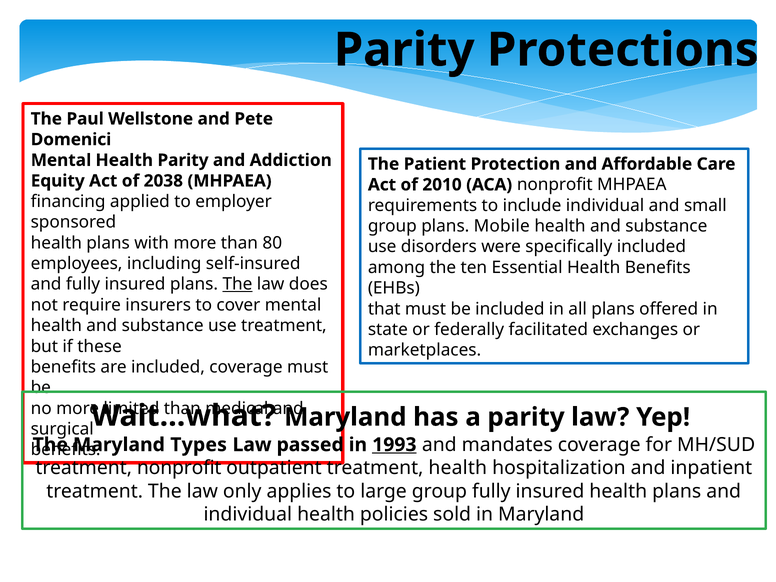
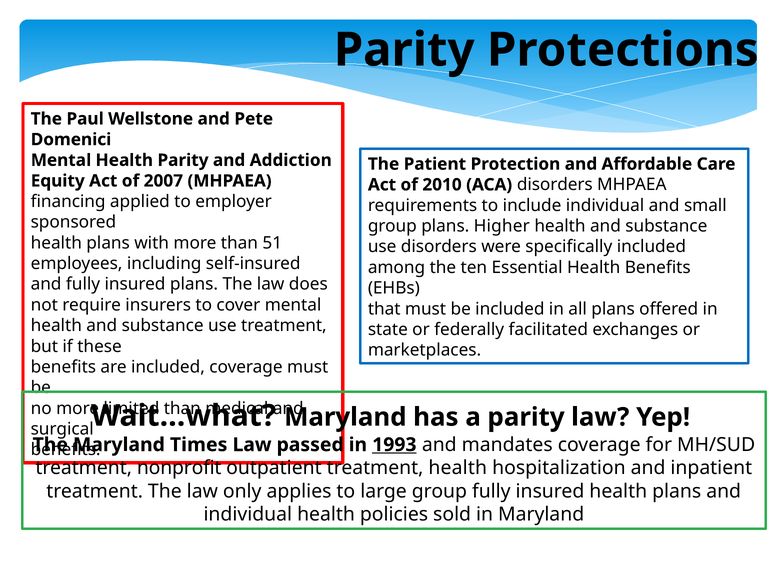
2038: 2038 -> 2007
ACA nonprofit: nonprofit -> disorders
Mobile: Mobile -> Higher
80: 80 -> 51
The at (237, 284) underline: present -> none
Types: Types -> Times
